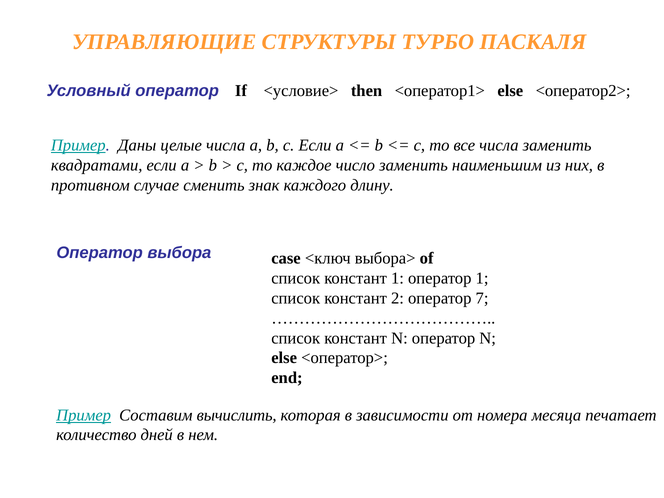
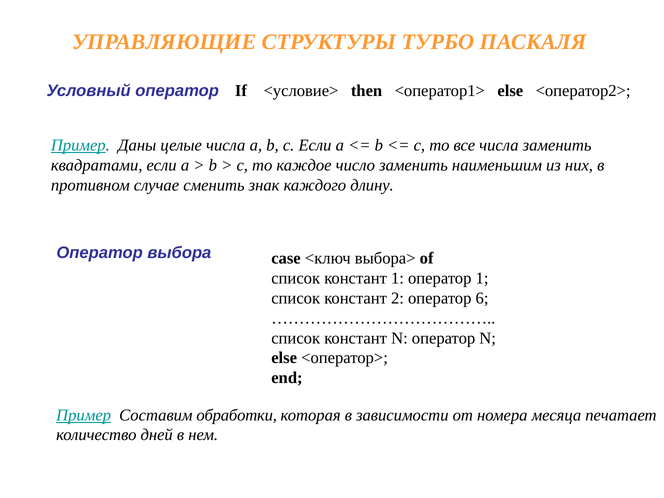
7: 7 -> 6
вычислить: вычислить -> обработки
